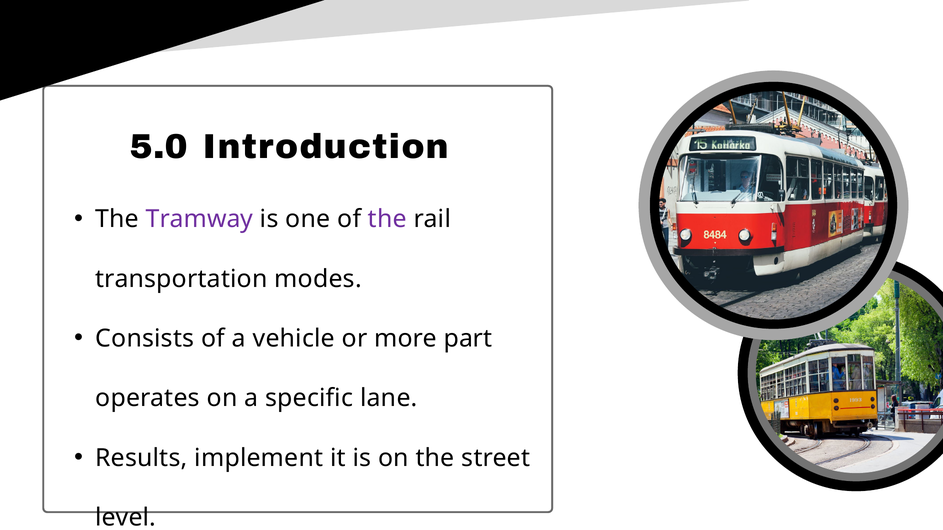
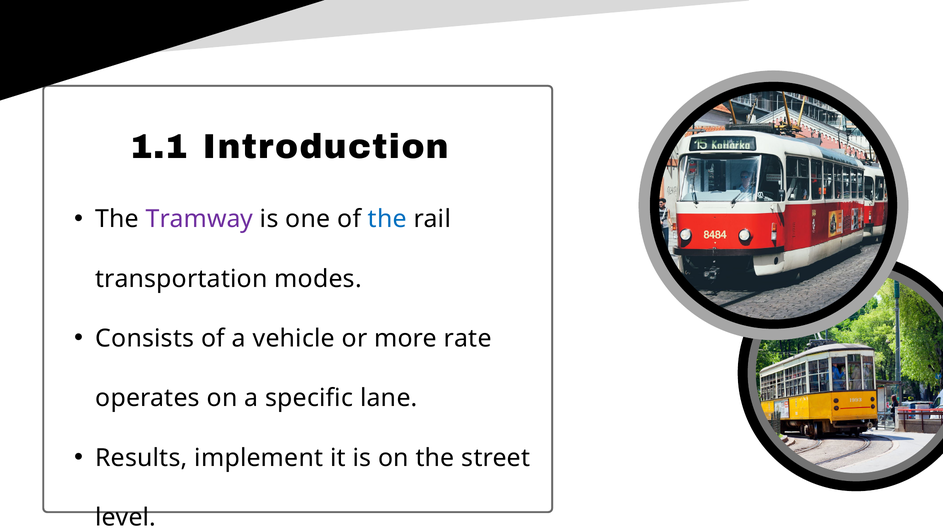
5.0: 5.0 -> 1.1
the at (387, 219) colour: purple -> blue
part: part -> rate
